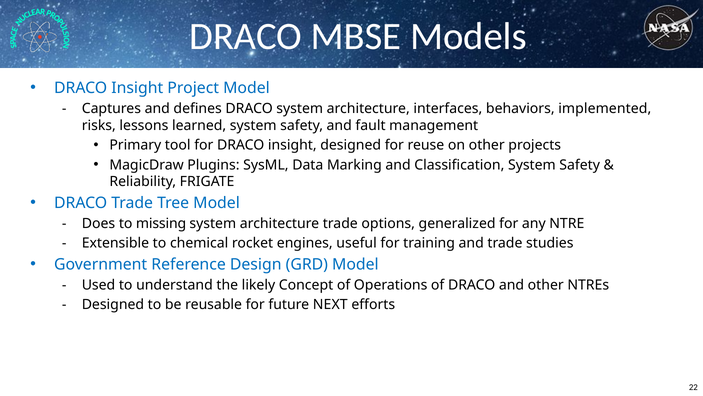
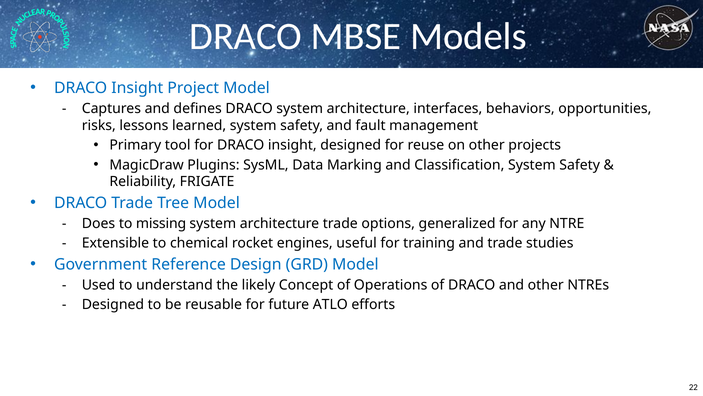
implemented: implemented -> opportunities
NEXT: NEXT -> ATLO
